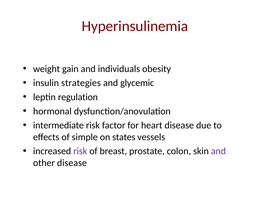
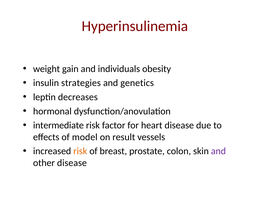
glycemic: glycemic -> genetics
regulation: regulation -> decreases
simple: simple -> model
states: states -> result
risk at (80, 151) colour: purple -> orange
